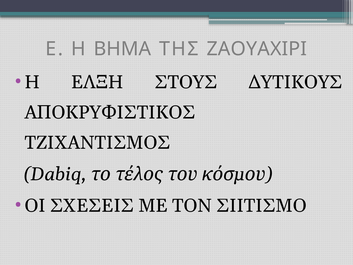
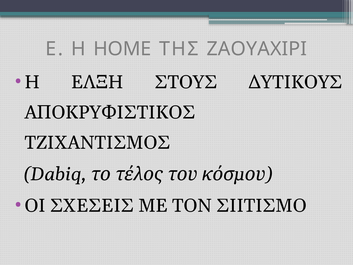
ΒΗΜΑ: ΒΗΜΑ -> HOME
